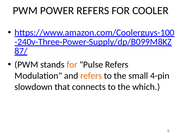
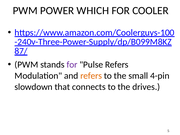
POWER REFERS: REFERS -> WHICH
for at (72, 65) colour: orange -> purple
which: which -> drives
